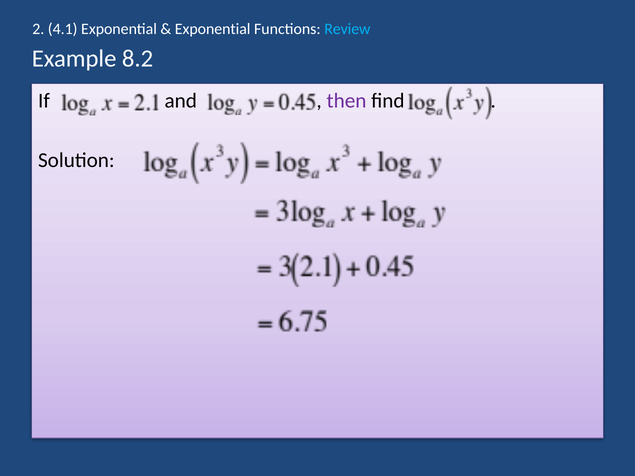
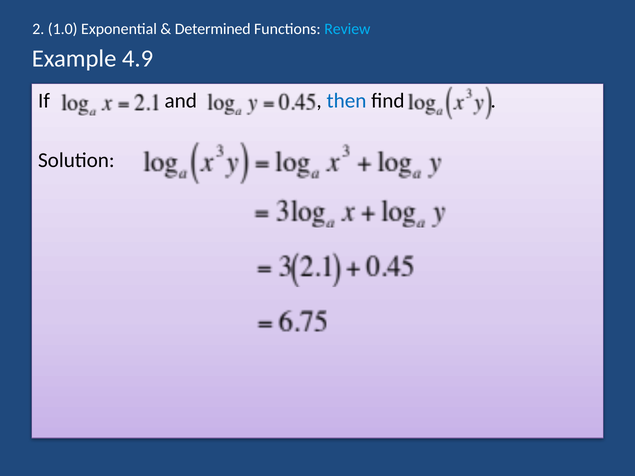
4.1: 4.1 -> 1.0
Exponential at (213, 29): Exponential -> Determined
8.2: 8.2 -> 4.9
then colour: purple -> blue
